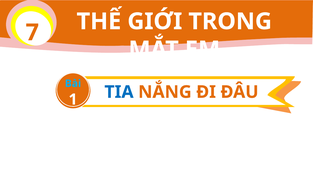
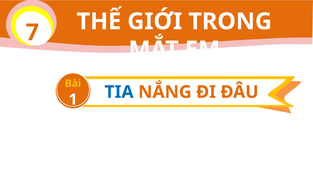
Bài colour: light blue -> yellow
